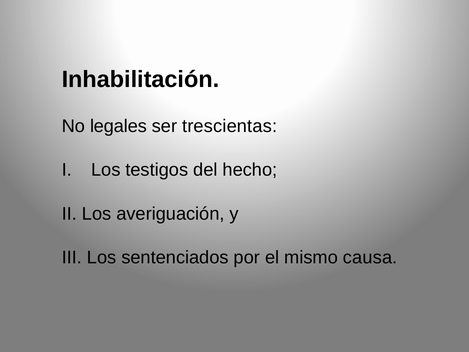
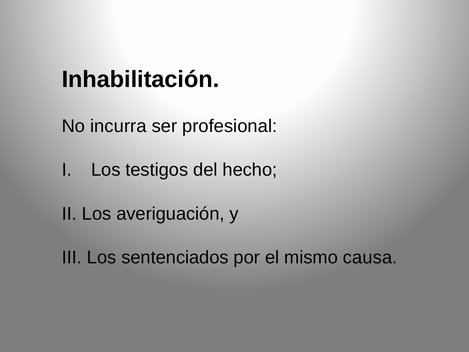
legales: legales -> incurra
trescientas: trescientas -> profesional
